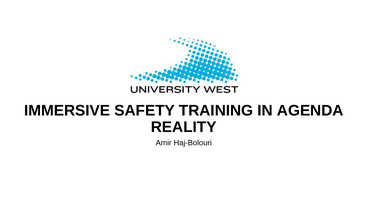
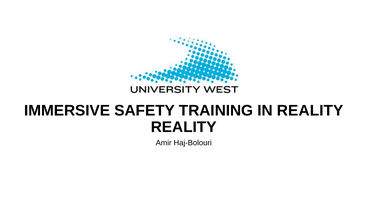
IN AGENDA: AGENDA -> REALITY
